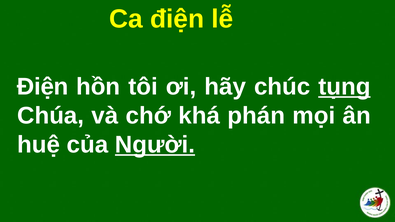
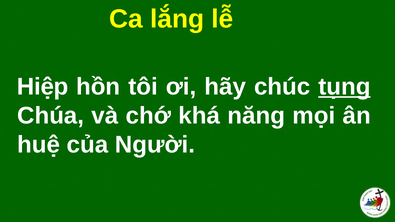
Ca điện: điện -> lắng
Điện at (43, 87): Điện -> Hiệp
phán: phán -> năng
Người underline: present -> none
